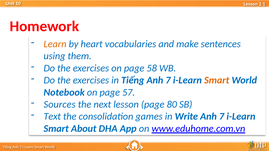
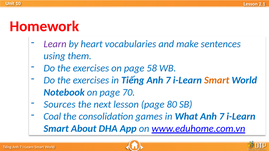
Learn colour: orange -> purple
57: 57 -> 70
Text: Text -> Coal
Write: Write -> What
